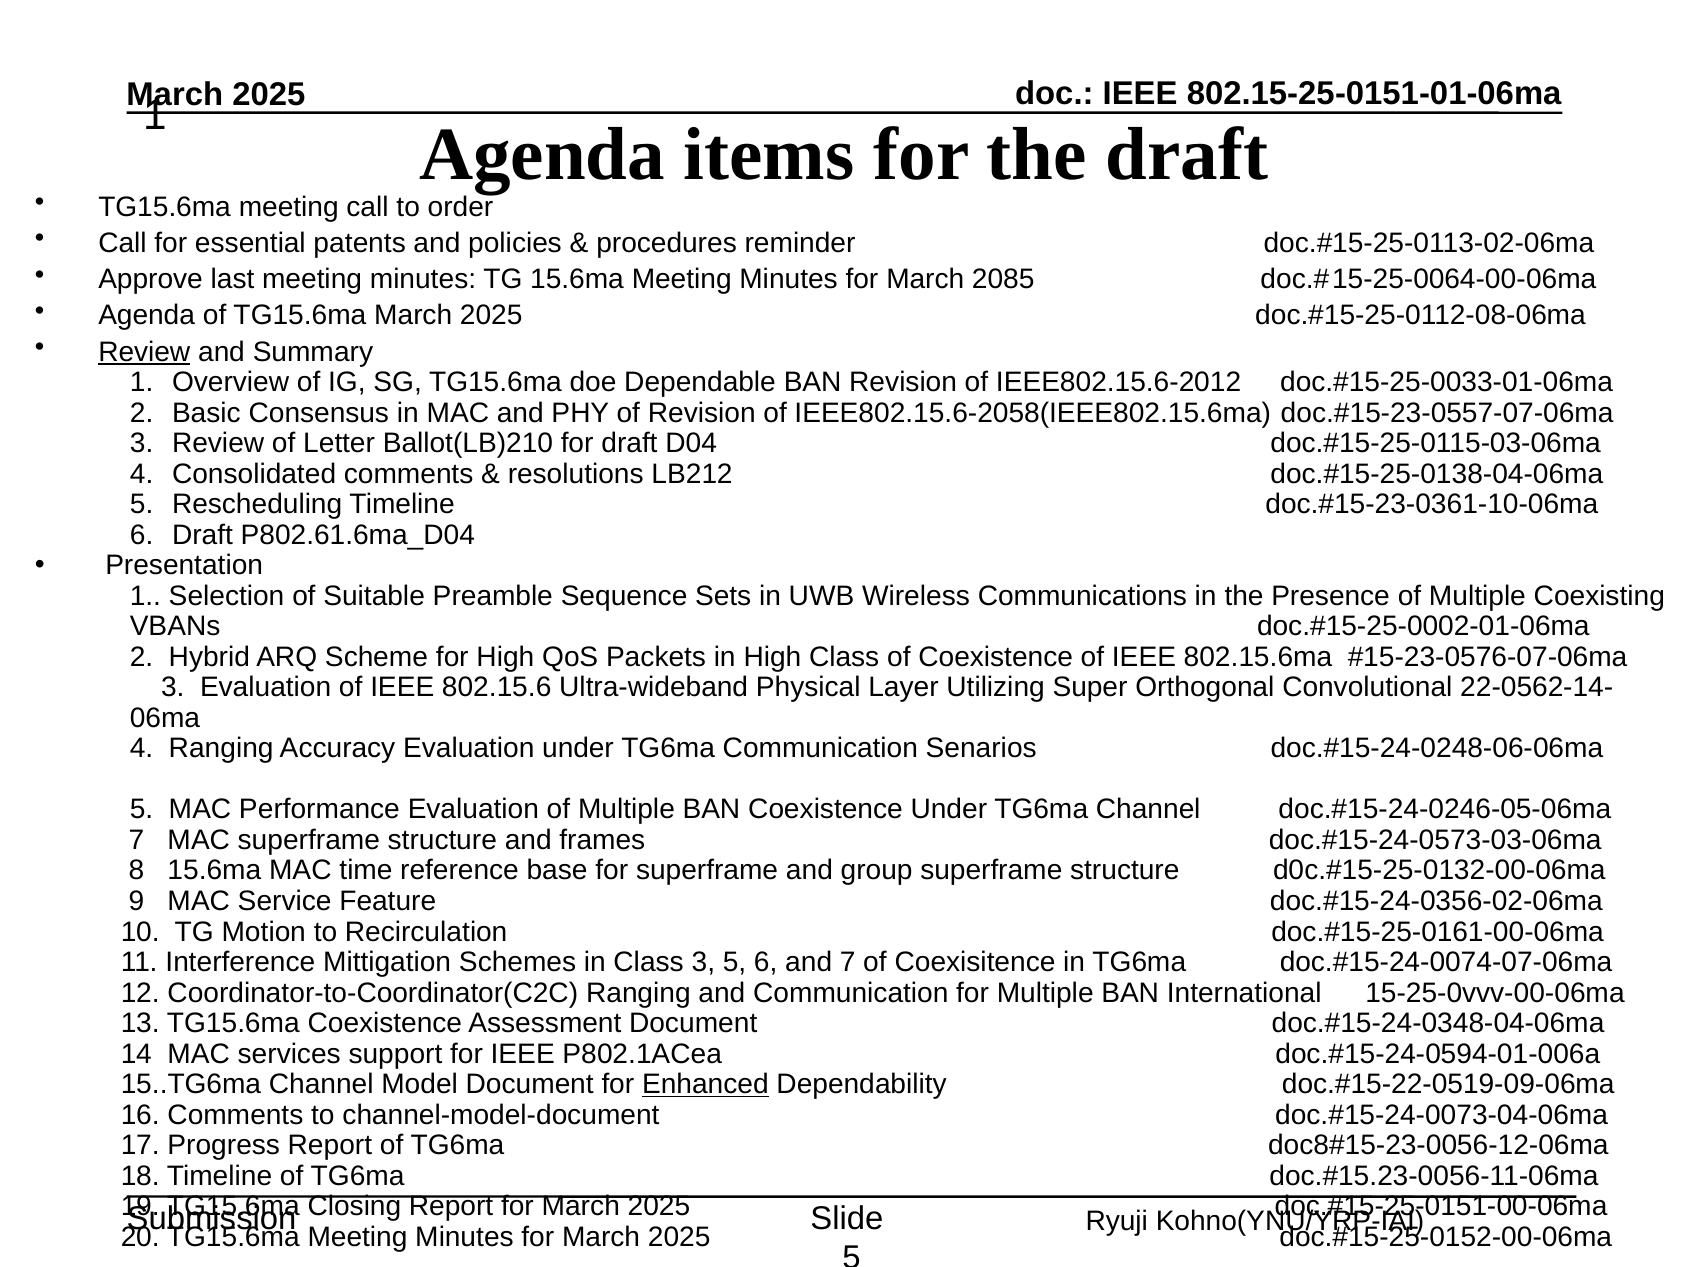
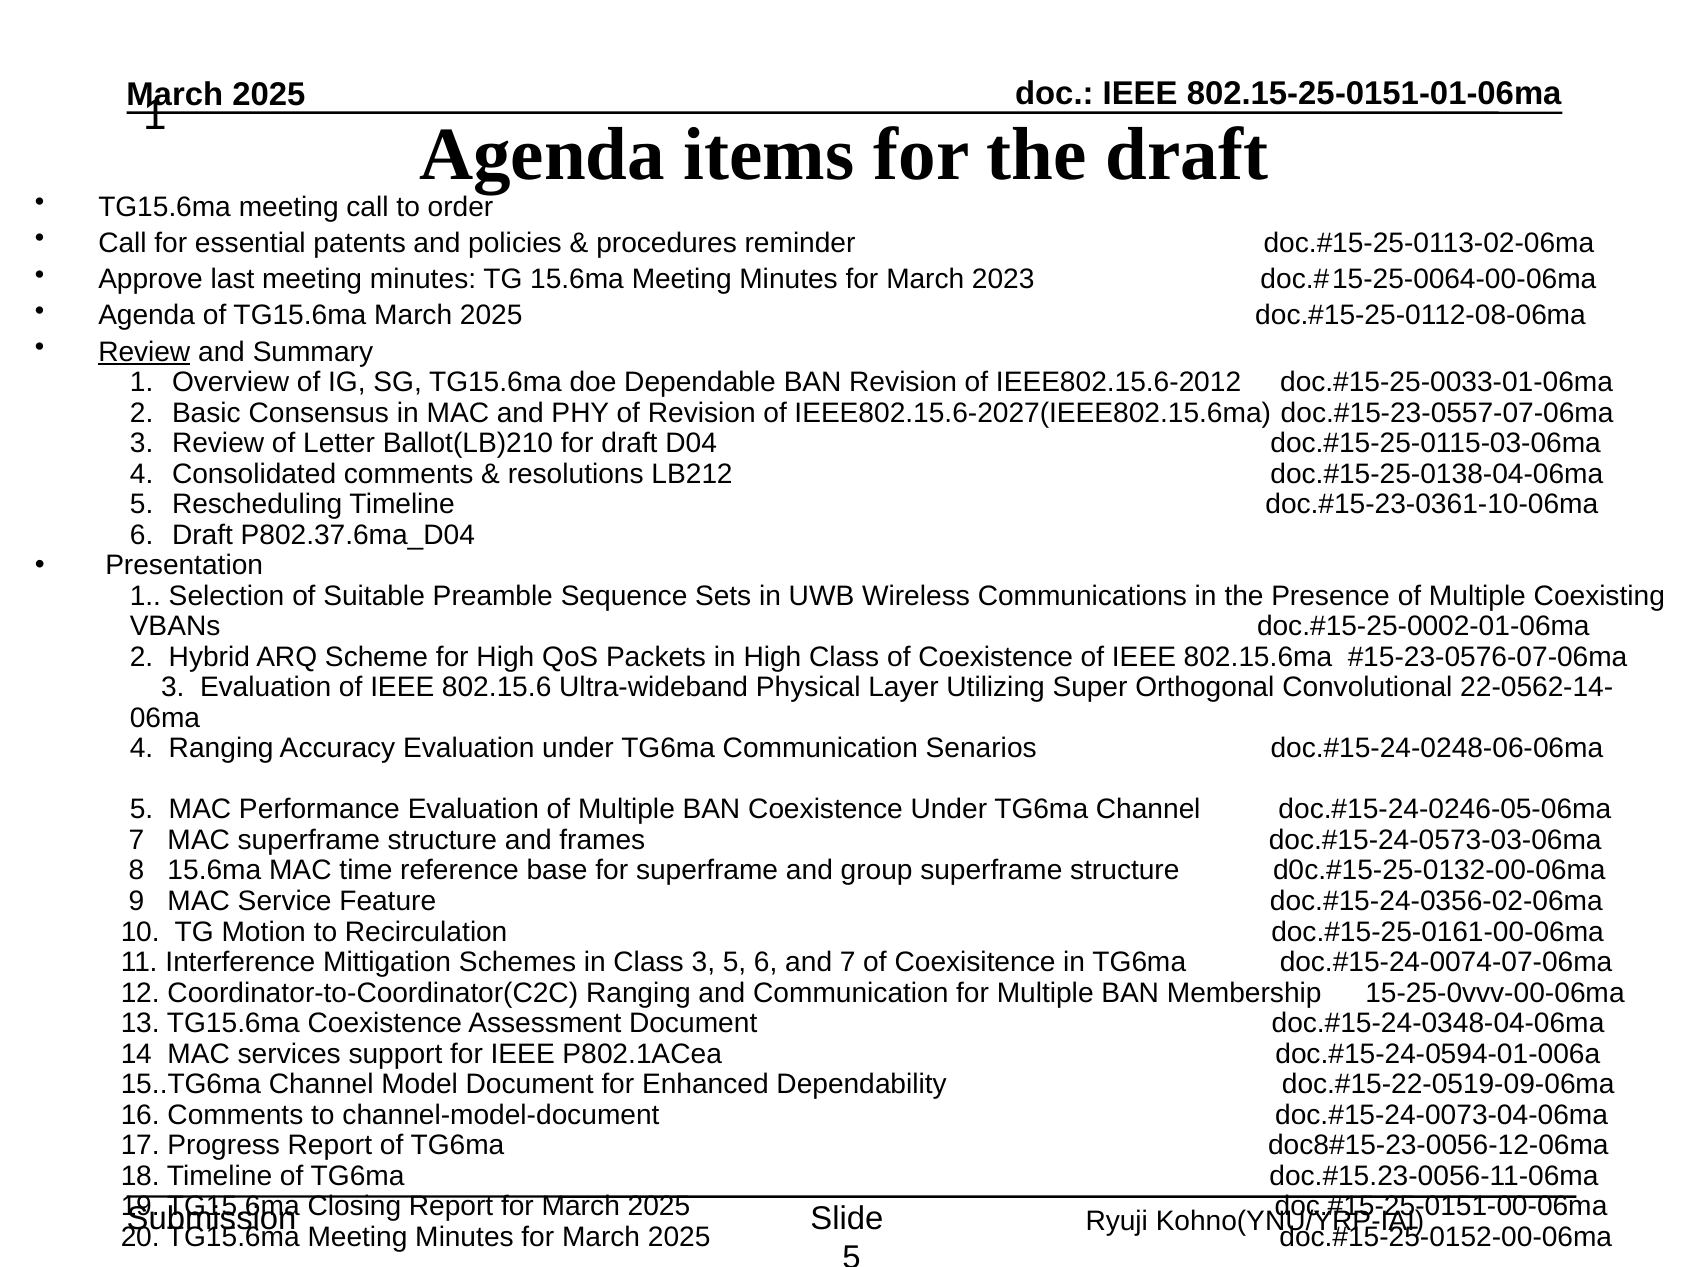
2085: 2085 -> 2023
IEEE802.15.6-2058(IEEE802.15.6ma: IEEE802.15.6-2058(IEEE802.15.6ma -> IEEE802.15.6-2027(IEEE802.15.6ma
P802.61.6ma_D04: P802.61.6ma_D04 -> P802.37.6ma_D04
International: International -> Membership
Enhanced underline: present -> none
